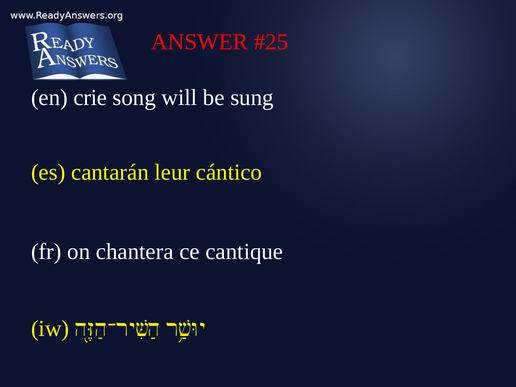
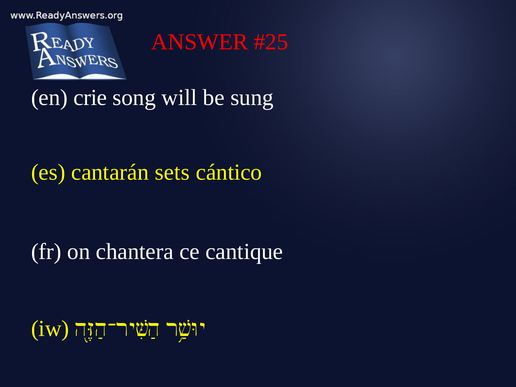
leur: leur -> sets
